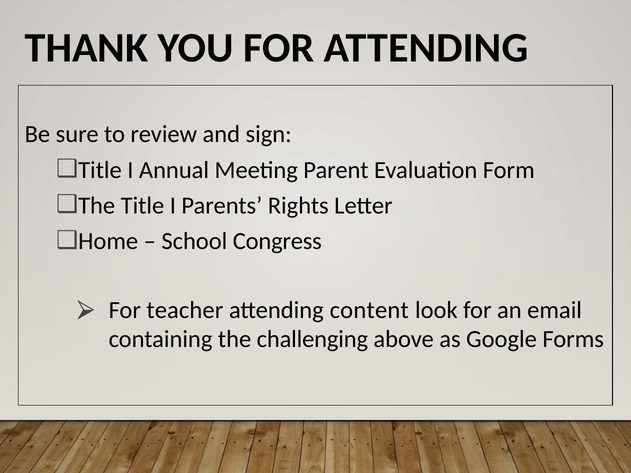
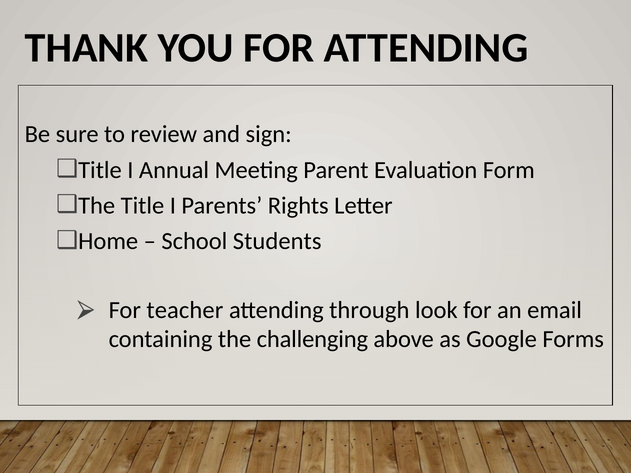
Congress: Congress -> Students
content: content -> through
